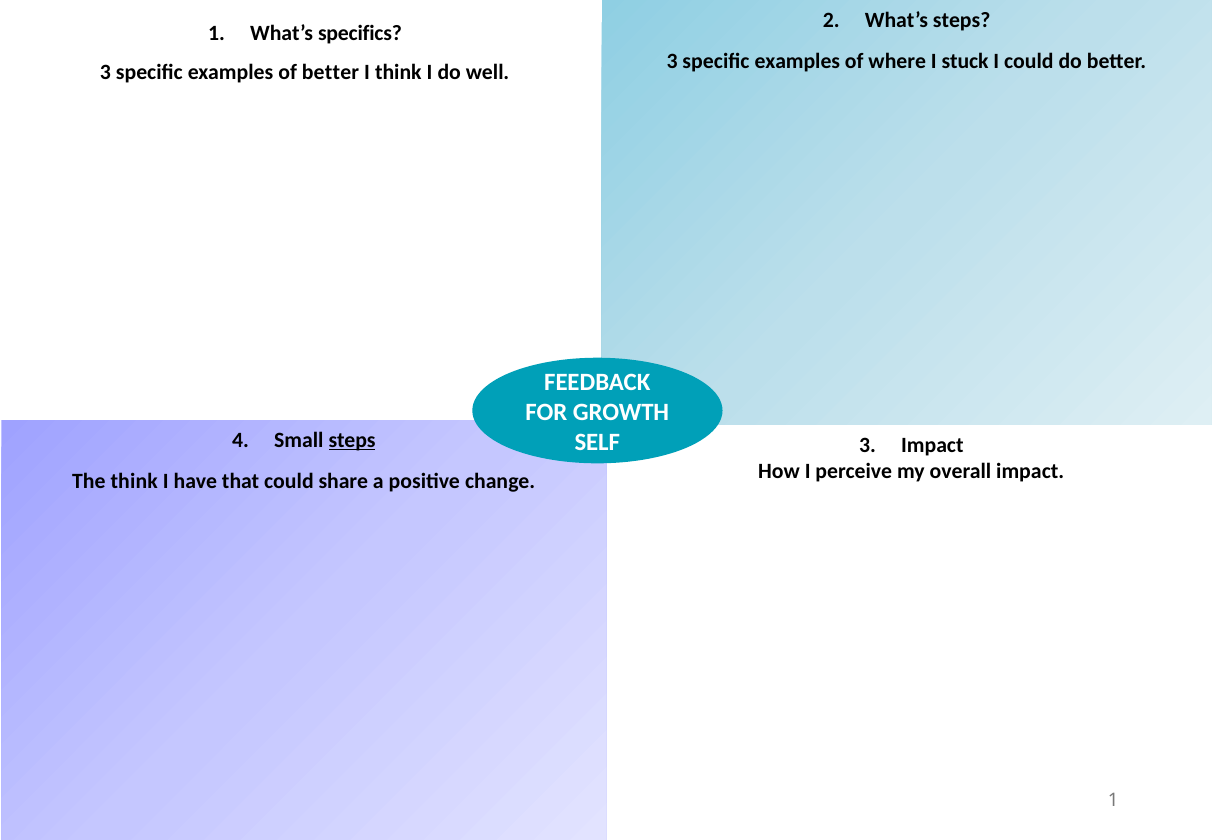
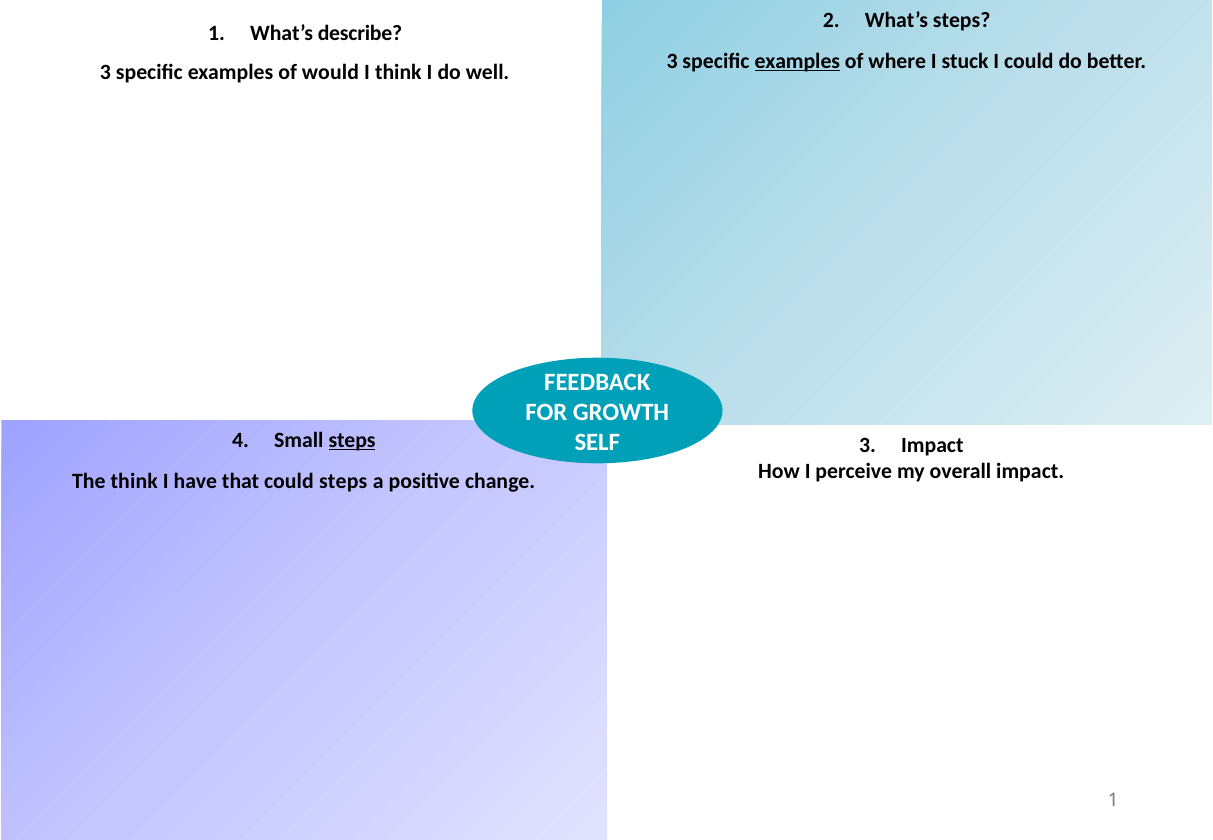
specifics: specifics -> describe
examples at (797, 61) underline: none -> present
of better: better -> would
could share: share -> steps
